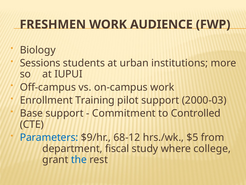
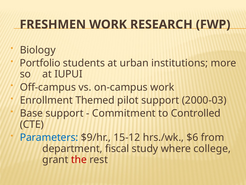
AUDIENCE: AUDIENCE -> RESEARCH
Sessions: Sessions -> Portfolio
Training: Training -> Themed
68-12: 68-12 -> 15-12
$5: $5 -> $6
the colour: blue -> red
